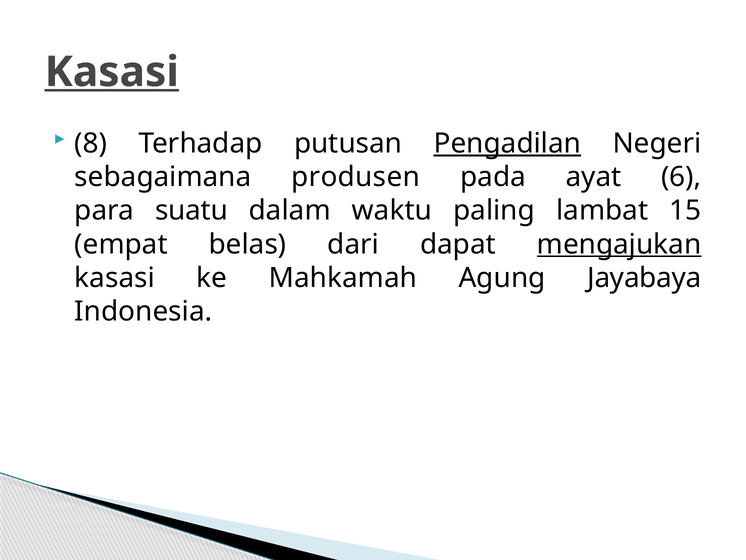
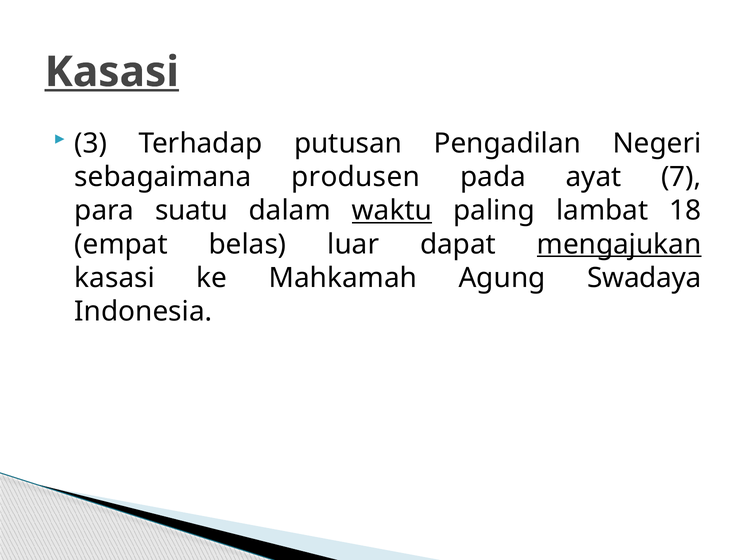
8: 8 -> 3
Pengadilan underline: present -> none
6: 6 -> 7
waktu underline: none -> present
15: 15 -> 18
dari: dari -> luar
Jayabaya: Jayabaya -> Swadaya
